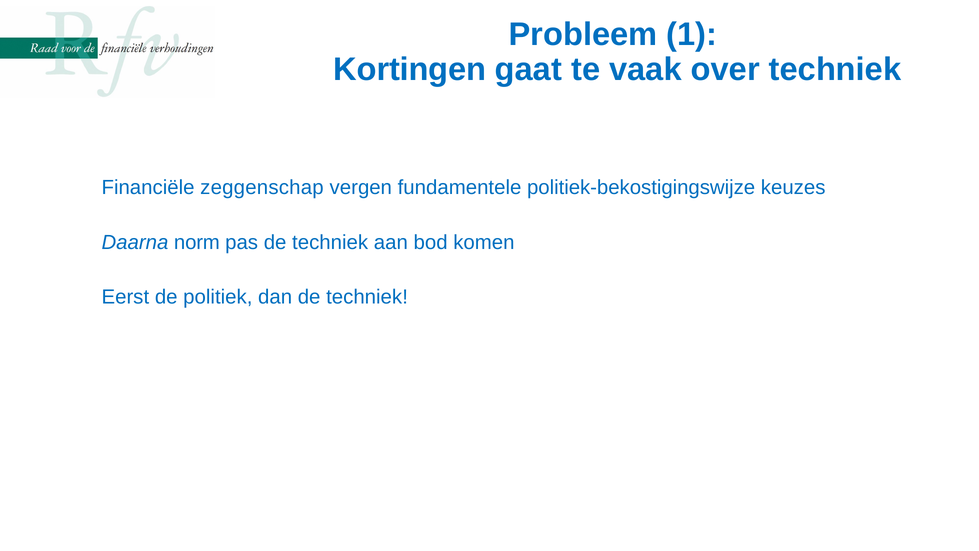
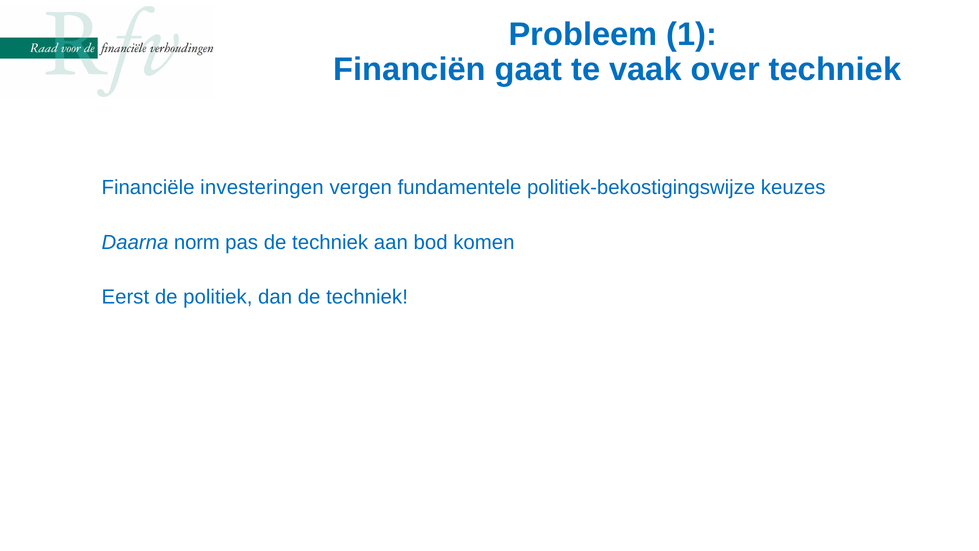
Kortingen: Kortingen -> Financiën
zeggenschap: zeggenschap -> investeringen
